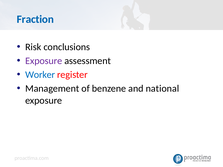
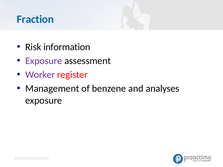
conclusions: conclusions -> information
Worker colour: blue -> purple
national: national -> analyses
